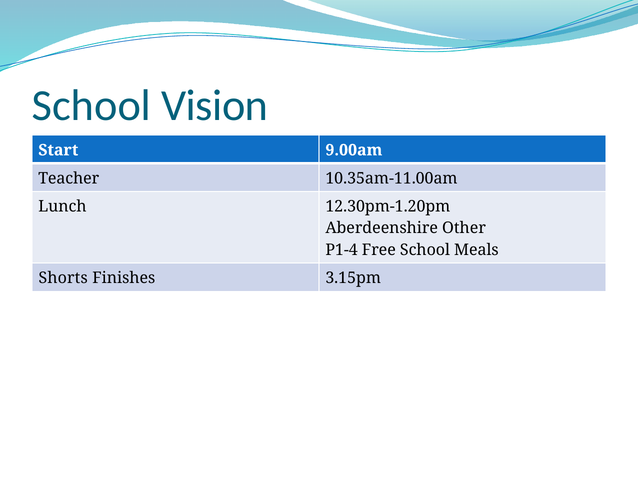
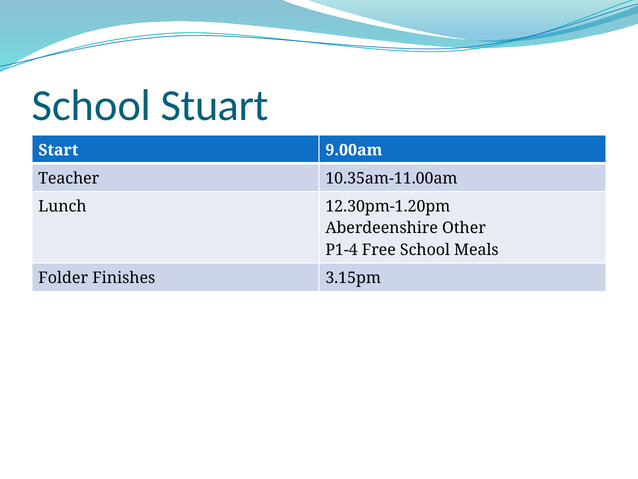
Vision: Vision -> Stuart
Shorts: Shorts -> Folder
